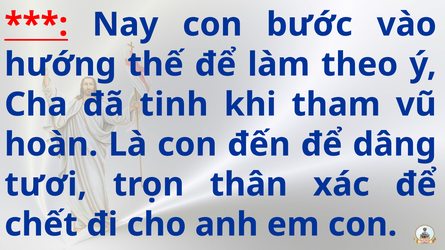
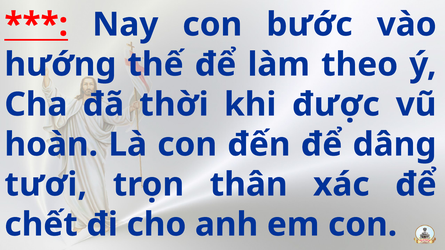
tinh: tinh -> thời
tham: tham -> được
